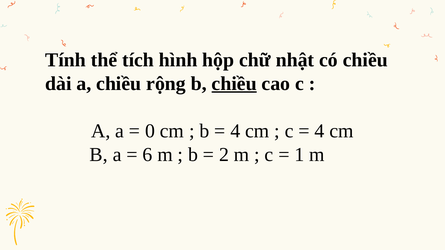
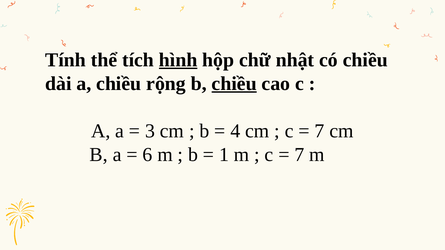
hình underline: none -> present
0: 0 -> 3
4 at (319, 131): 4 -> 7
2: 2 -> 1
1 at (299, 155): 1 -> 7
